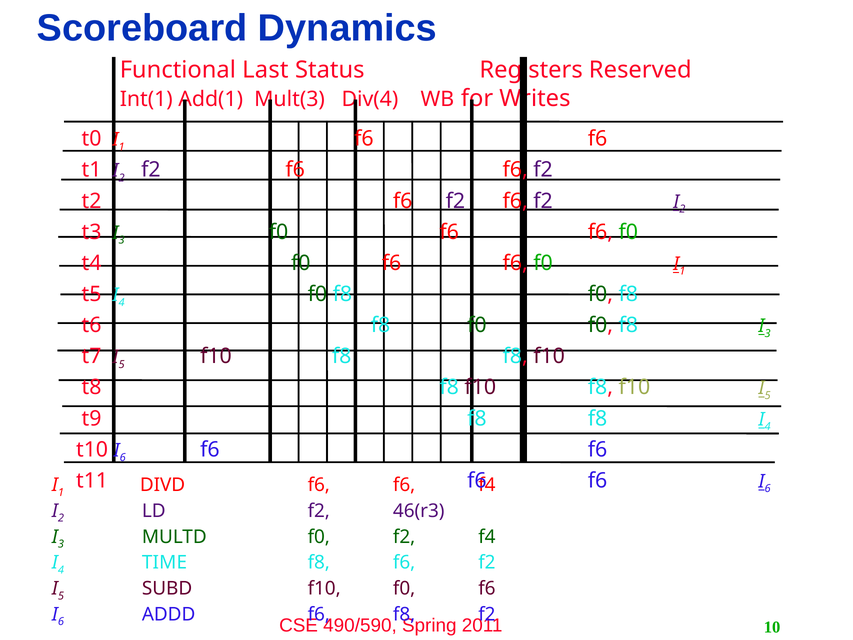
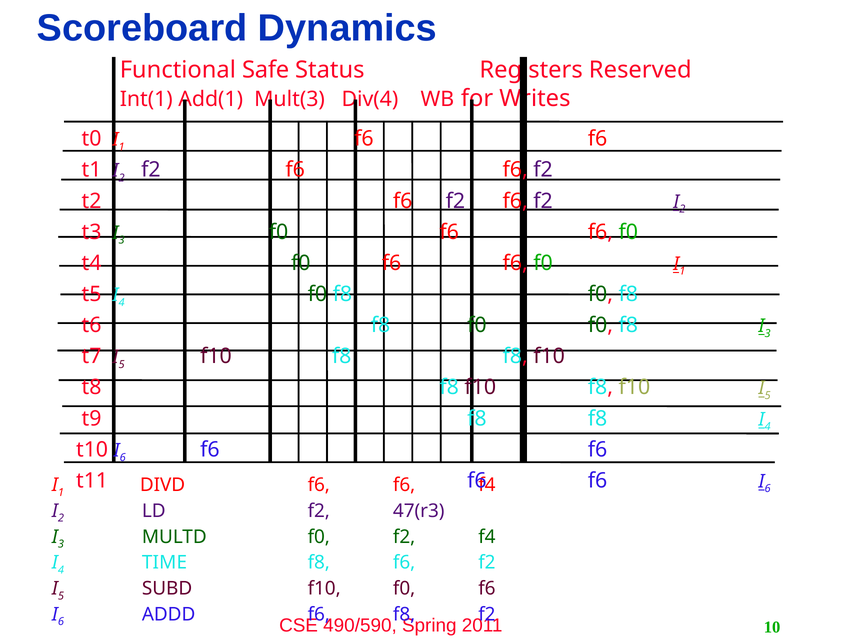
Last: Last -> Safe
46(r3: 46(r3 -> 47(r3
